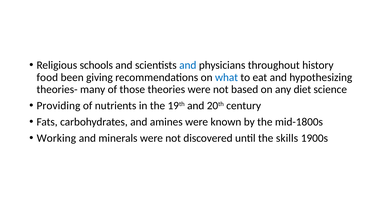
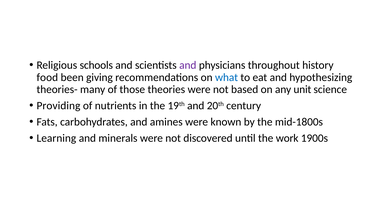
and at (188, 65) colour: blue -> purple
diet: diet -> unit
Working: Working -> Learning
skills: skills -> work
